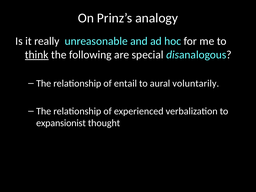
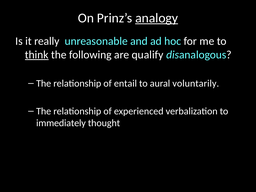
analogy underline: none -> present
special: special -> qualify
expansionist: expansionist -> immediately
